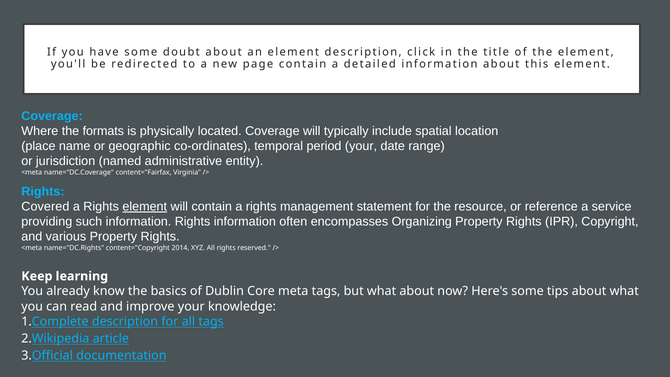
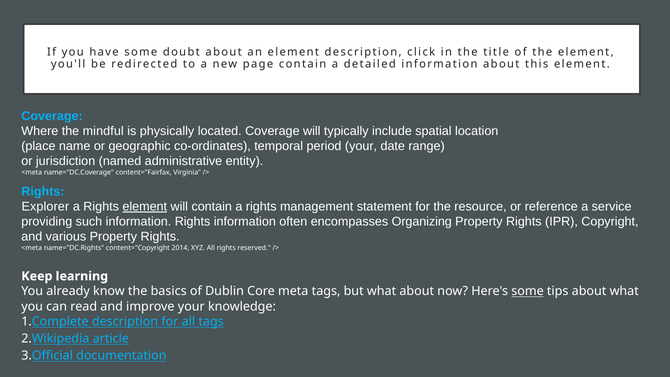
formats: formats -> mindful
Covered: Covered -> Explorer
some at (527, 291) underline: none -> present
